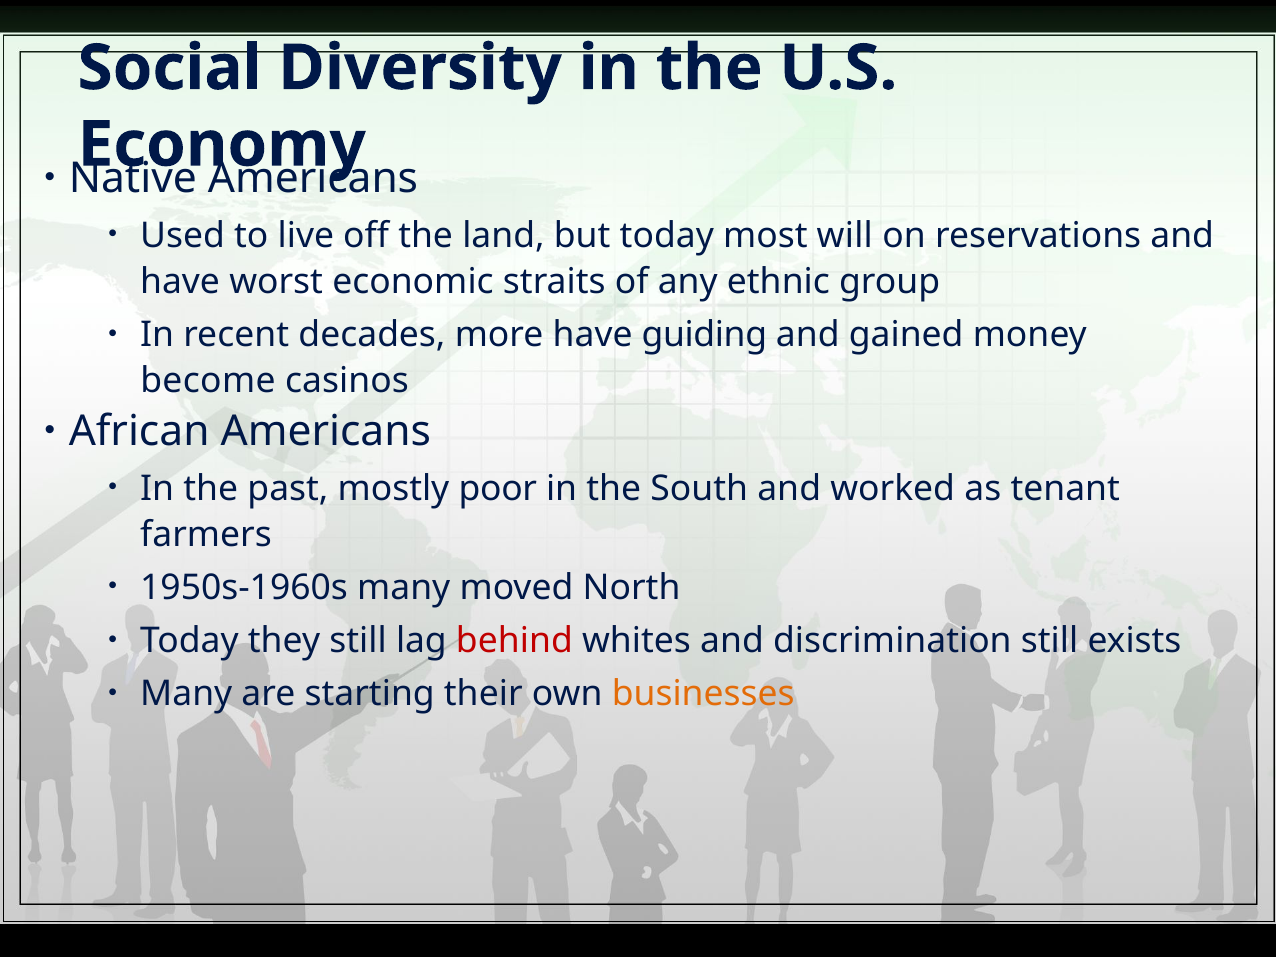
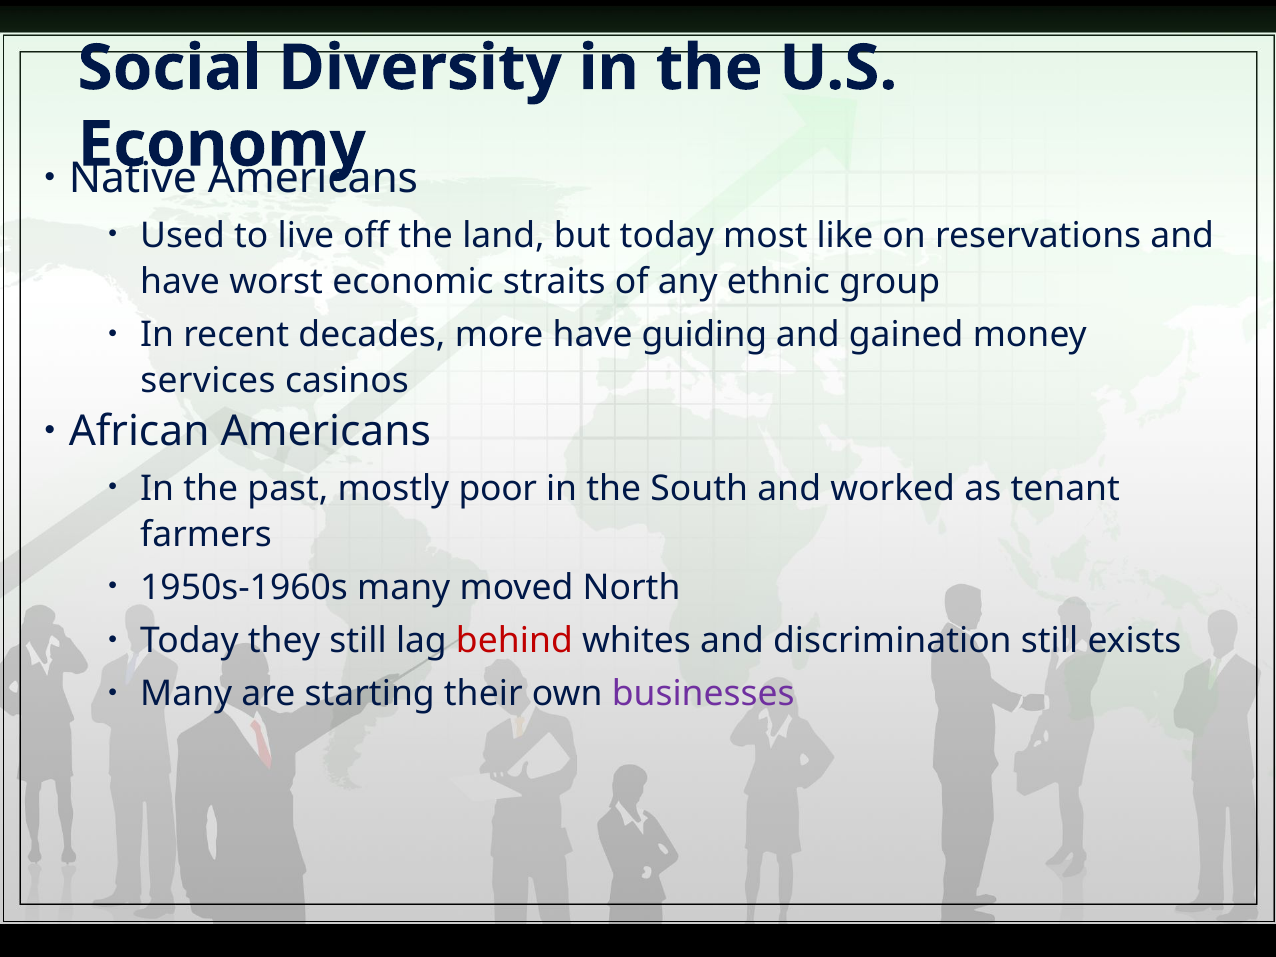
will: will -> like
become: become -> services
businesses colour: orange -> purple
